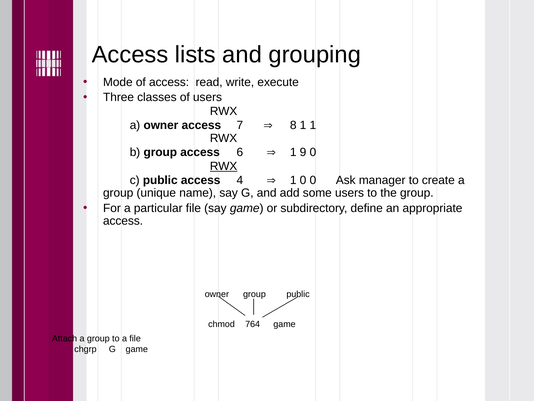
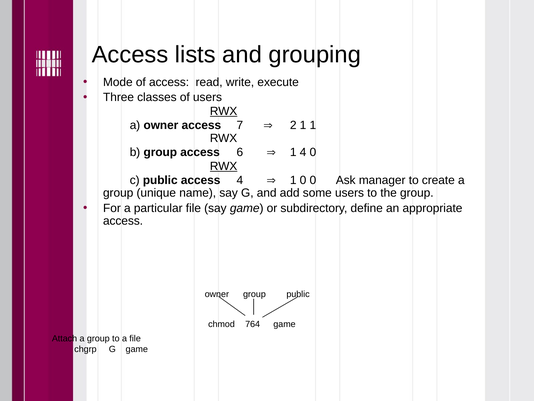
RWX at (224, 111) underline: none -> present
8: 8 -> 2
1 9: 9 -> 4
